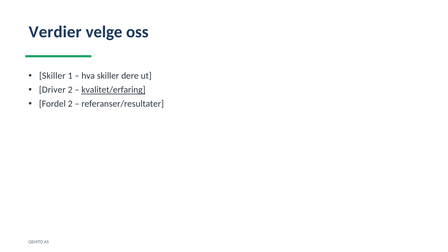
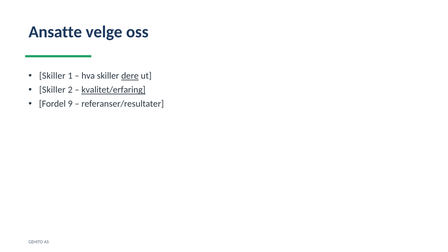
Verdier: Verdier -> Ansatte
dere underline: none -> present
Driver at (52, 90): Driver -> Skiller
Fordel 2: 2 -> 9
